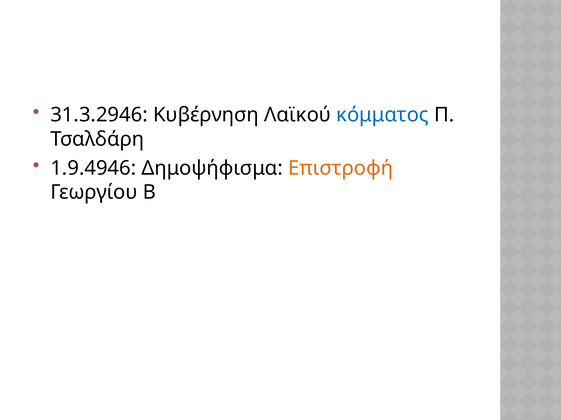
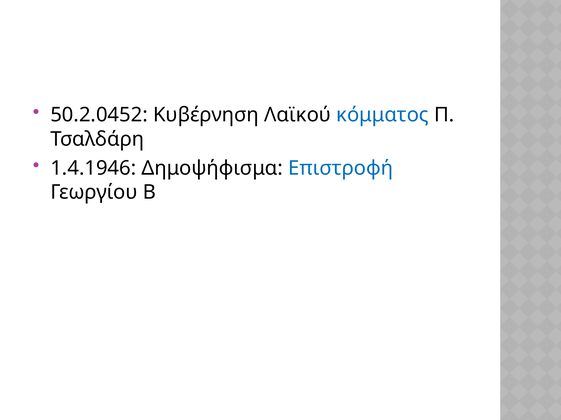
31.3.2946: 31.3.2946 -> 50.2.0452
1.9.4946: 1.9.4946 -> 1.4.1946
Επιστροφή colour: orange -> blue
